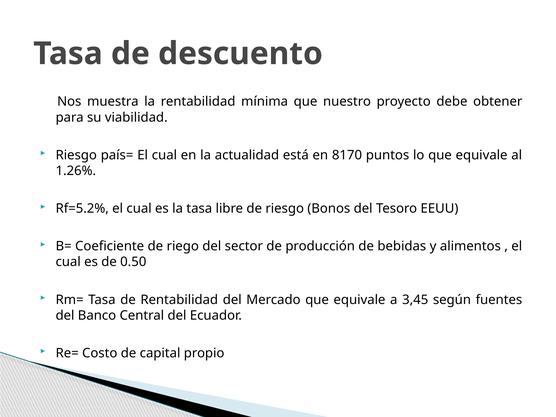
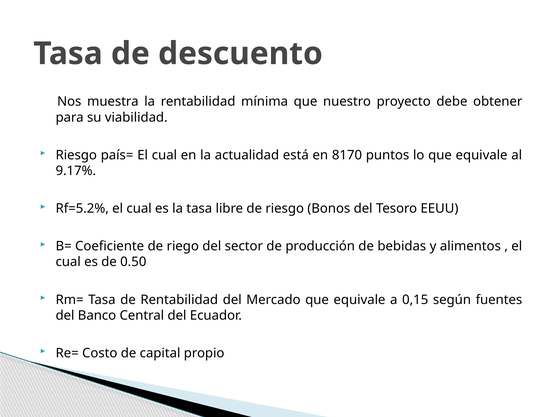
1.26%: 1.26% -> 9.17%
3,45: 3,45 -> 0,15
